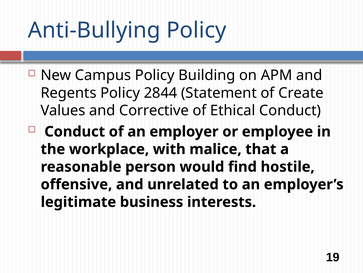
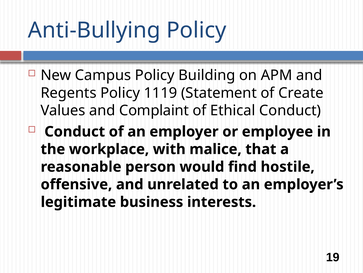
2844: 2844 -> 1119
Corrective: Corrective -> Complaint
